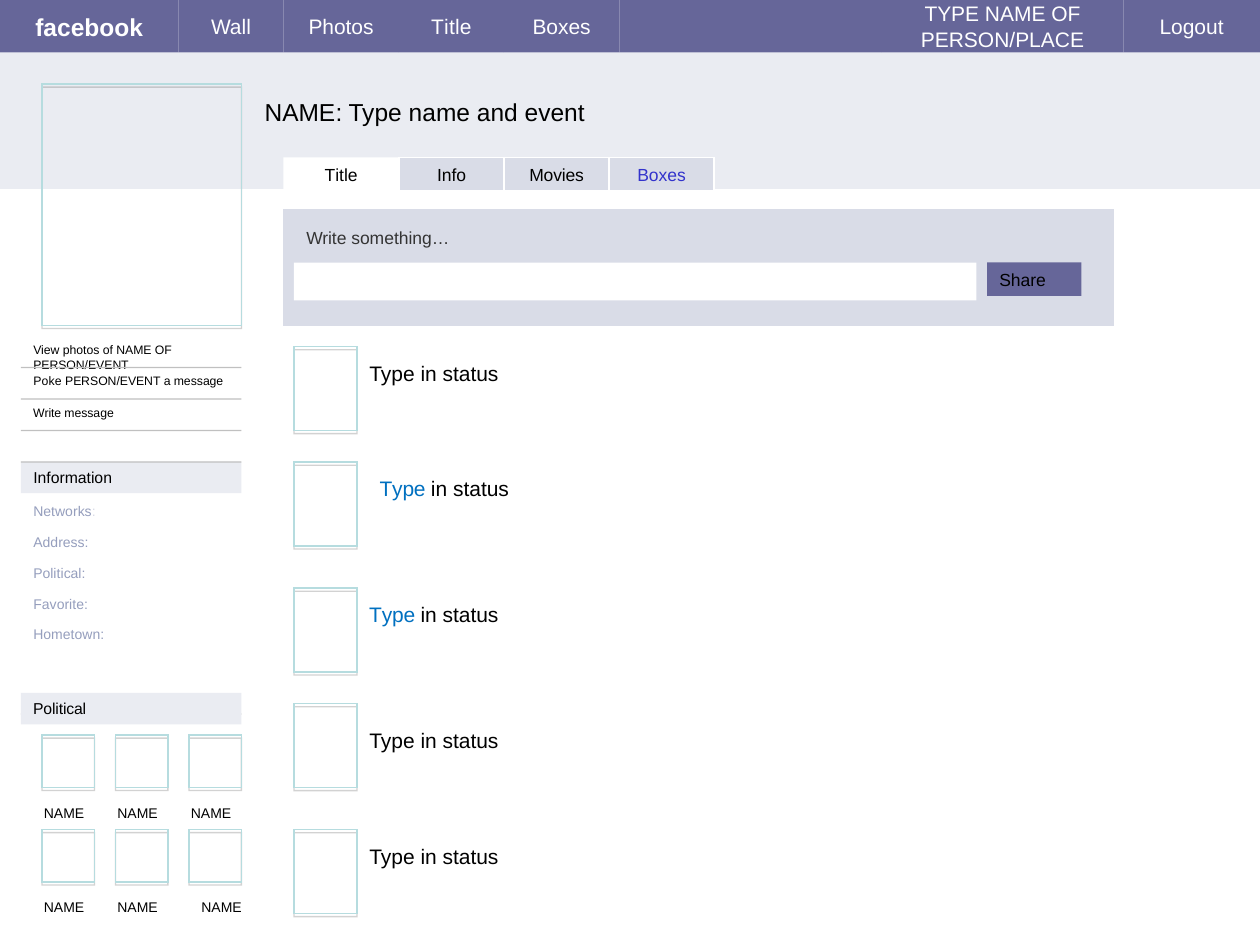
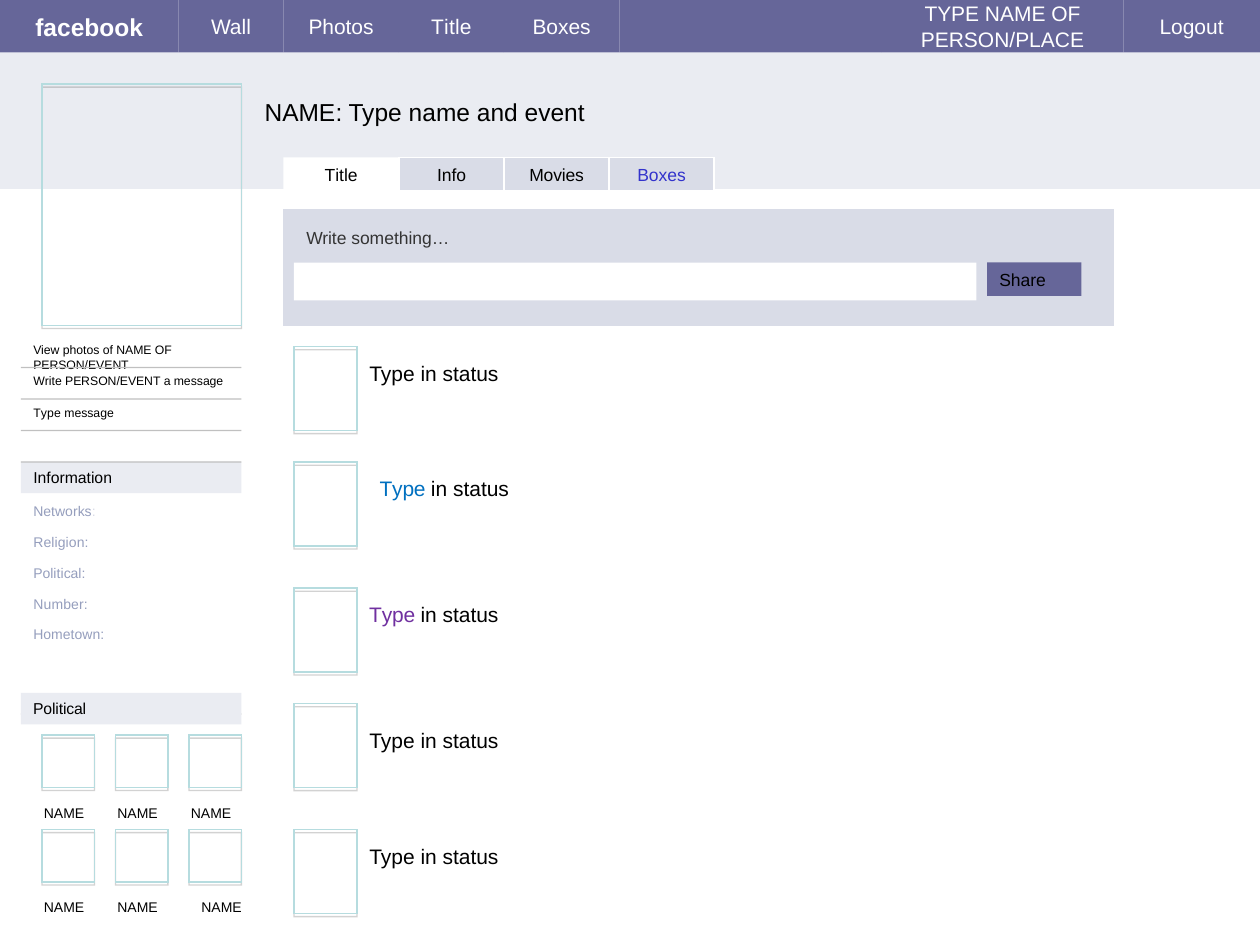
Poke at (48, 382): Poke -> Write
Write at (47, 413): Write -> Type
Address: Address -> Religion
Favorite: Favorite -> Number
Type at (392, 616) colour: blue -> purple
